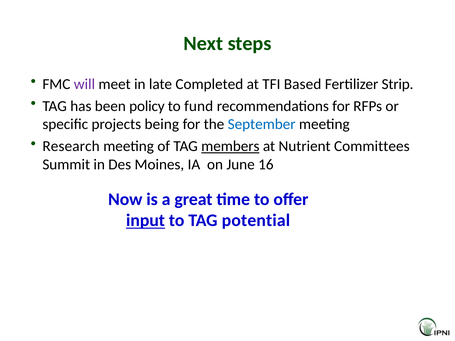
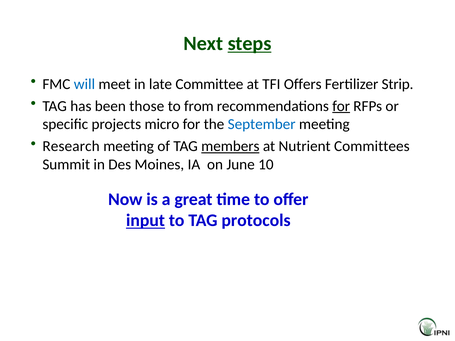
steps underline: none -> present
will colour: purple -> blue
Completed: Completed -> Committee
Based: Based -> Offers
policy: policy -> those
fund: fund -> from
for at (341, 106) underline: none -> present
being: being -> micro
16: 16 -> 10
potential: potential -> protocols
